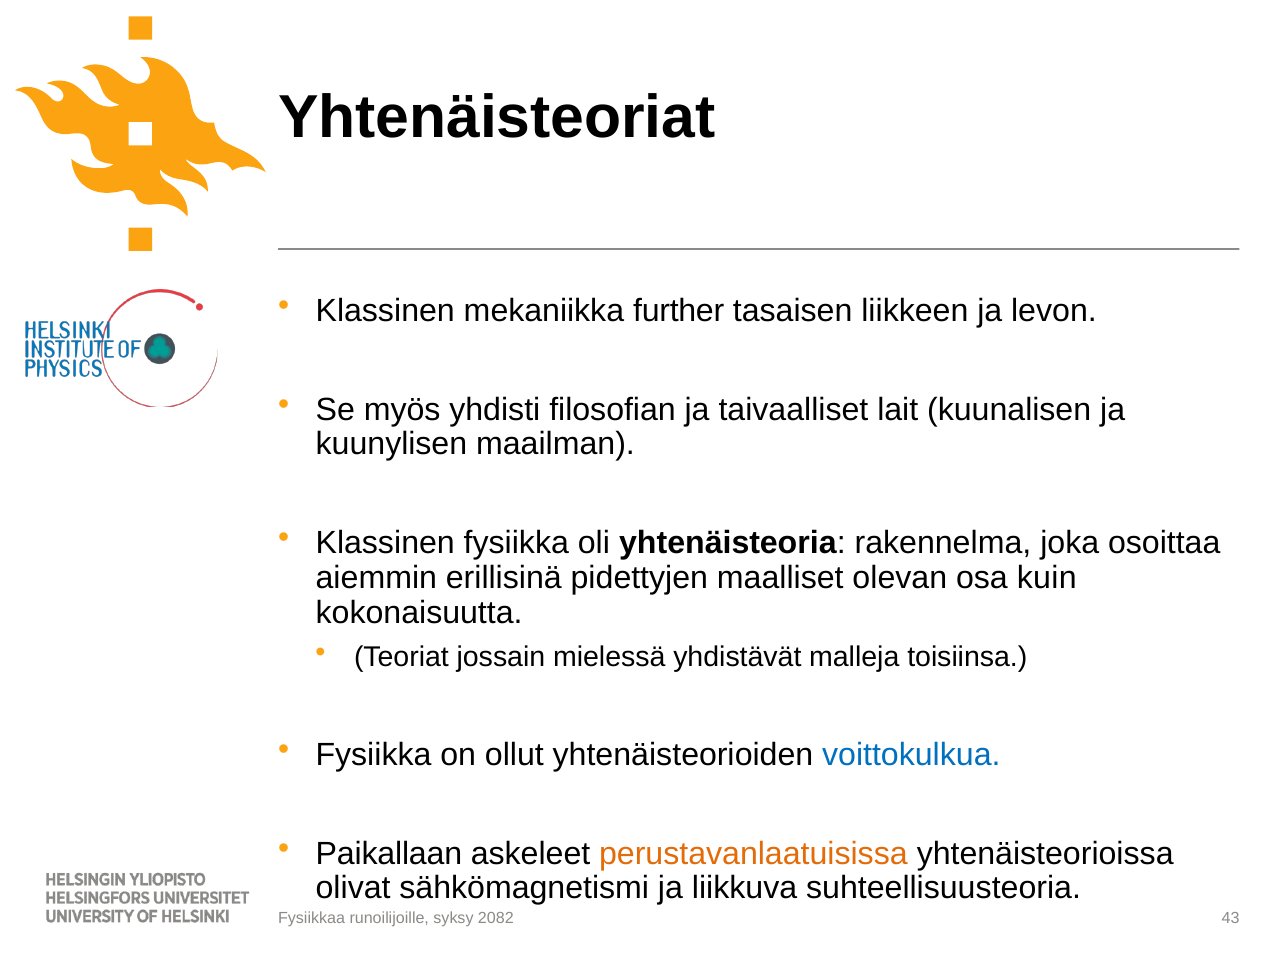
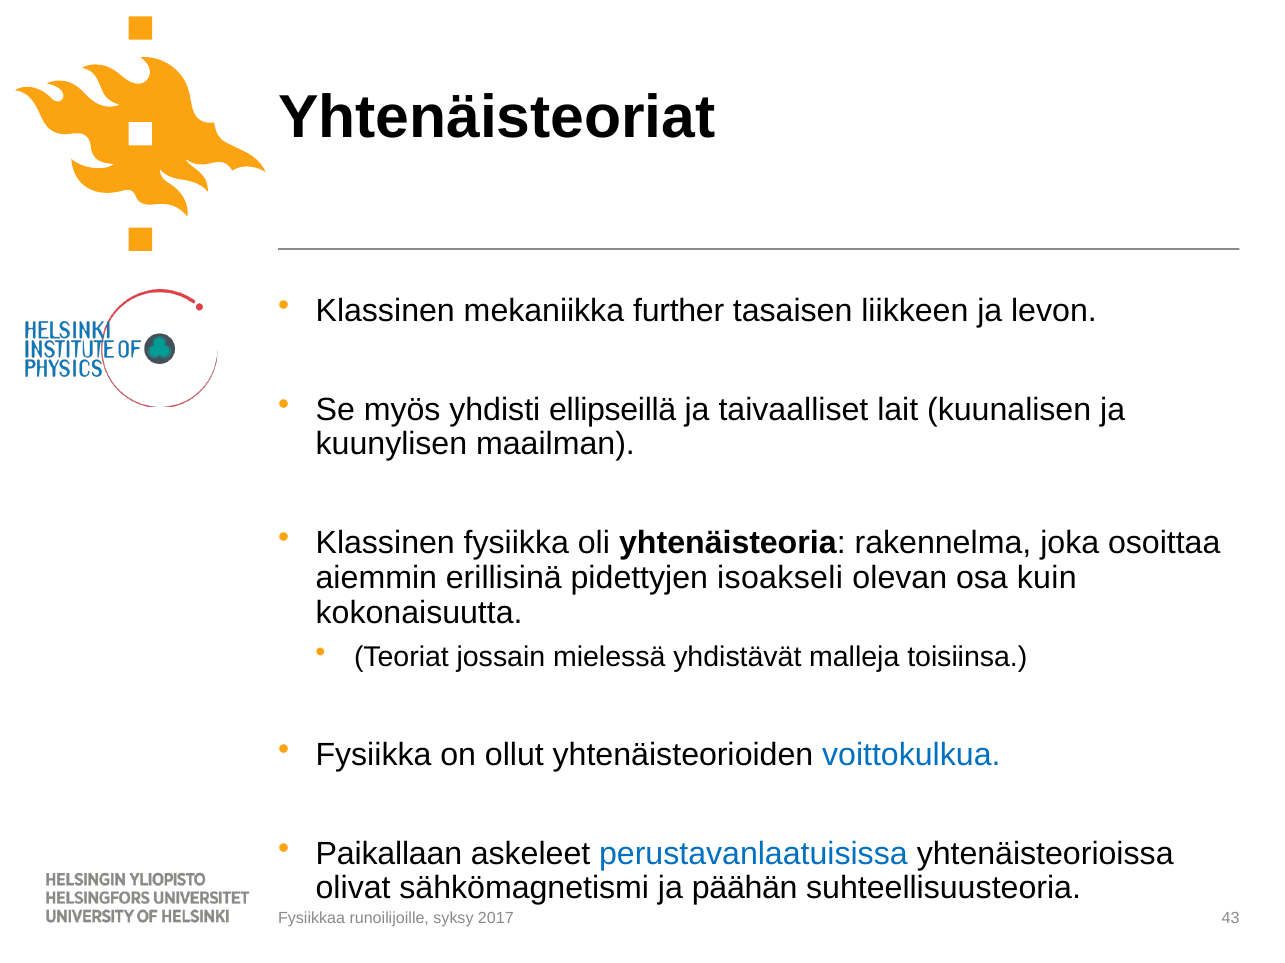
filosofian: filosofian -> ellipseillä
maalliset: maalliset -> isoakseli
perustavanlaatuisissa colour: orange -> blue
liikkuva: liikkuva -> päähän
2082: 2082 -> 2017
